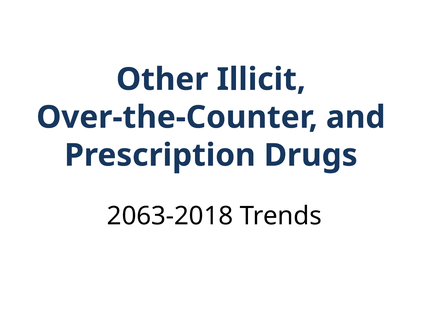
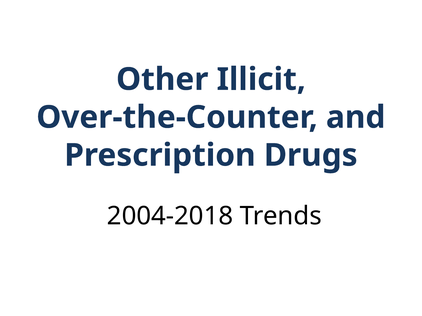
2063-2018: 2063-2018 -> 2004-2018
